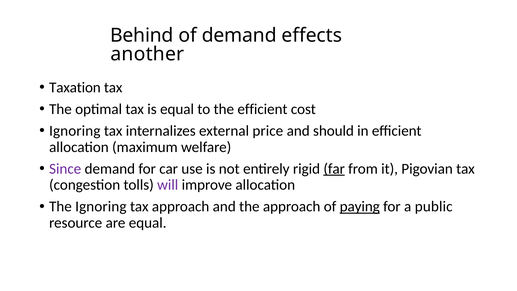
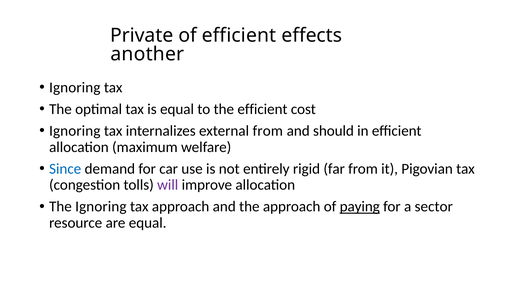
Behind: Behind -> Private
of demand: demand -> efficient
Taxation at (75, 87): Taxation -> Ignoring
external price: price -> from
Since colour: purple -> blue
far underline: present -> none
public: public -> sector
